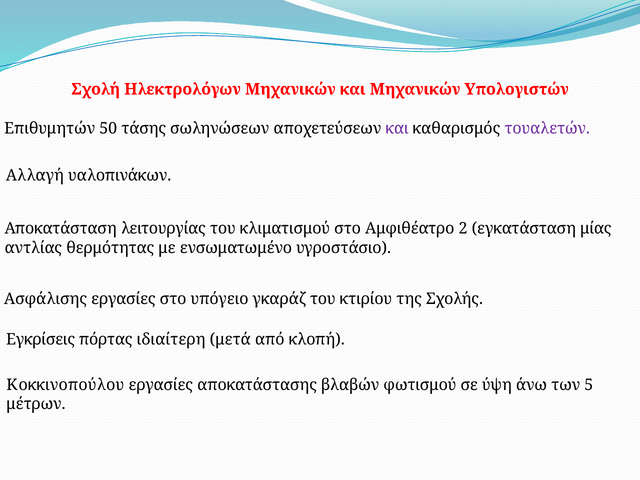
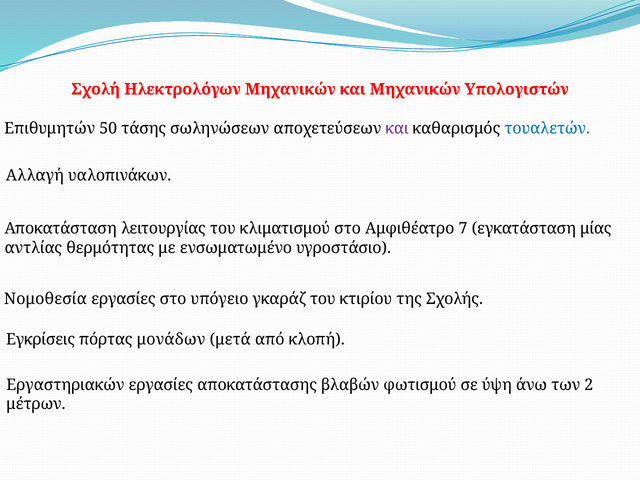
τουαλετών colour: purple -> blue
2: 2 -> 7
Ασφάλισης: Ασφάλισης -> Νομοθεσία
ιδιαίτερη: ιδιαίτερη -> μονάδων
Κοκκινοπούλου: Κοκκινοπούλου -> Εργαστηριακών
5: 5 -> 2
